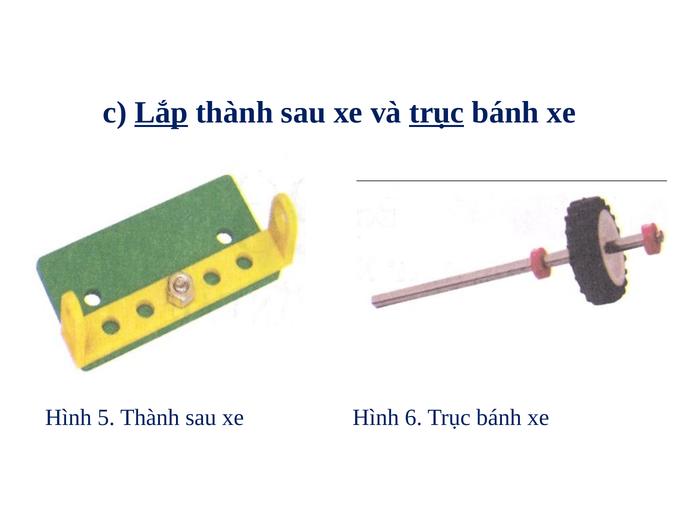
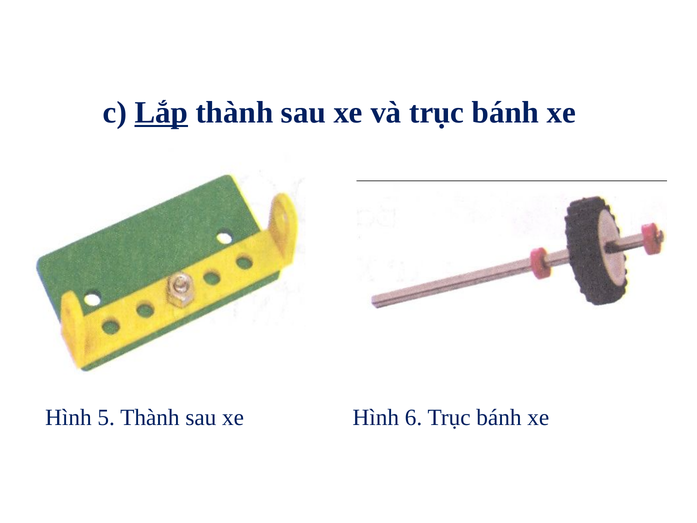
trục at (437, 113) underline: present -> none
